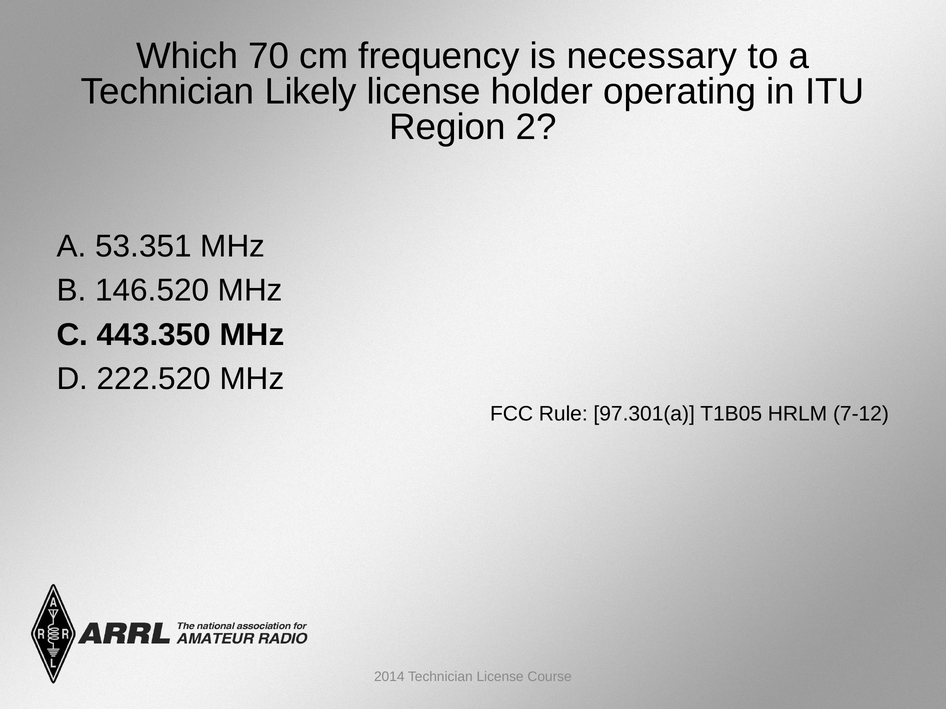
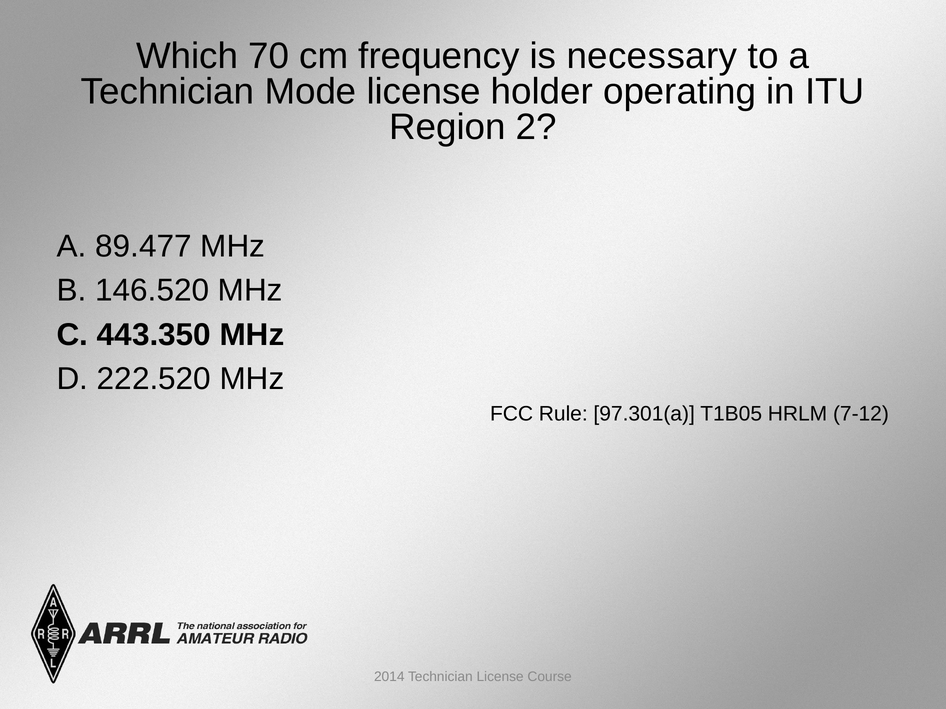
Likely: Likely -> Mode
53.351: 53.351 -> 89.477
